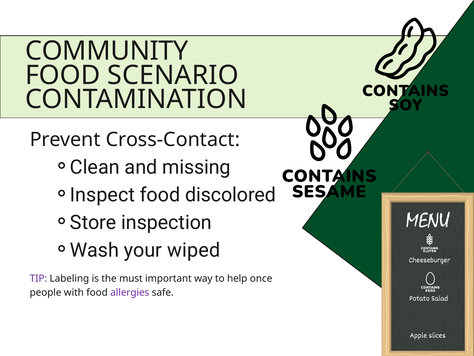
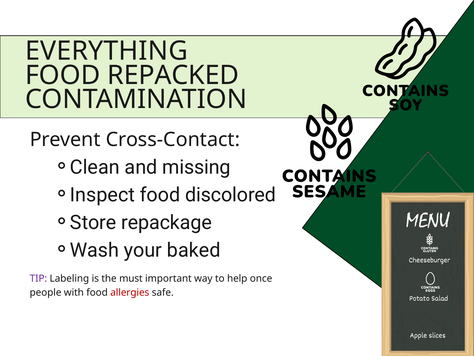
COMMUNITY: COMMUNITY -> EVERYTHING
SCENARIO: SCENARIO -> REPACKED
inspection: inspection -> repackage
wiped: wiped -> baked
allergies colour: purple -> red
